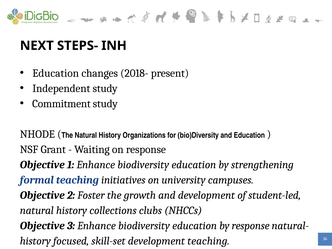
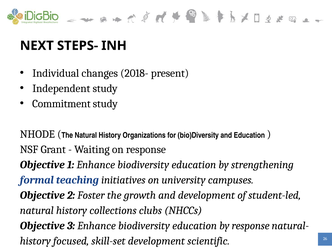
Education at (56, 73): Education -> Individual
development teaching: teaching -> scientific
